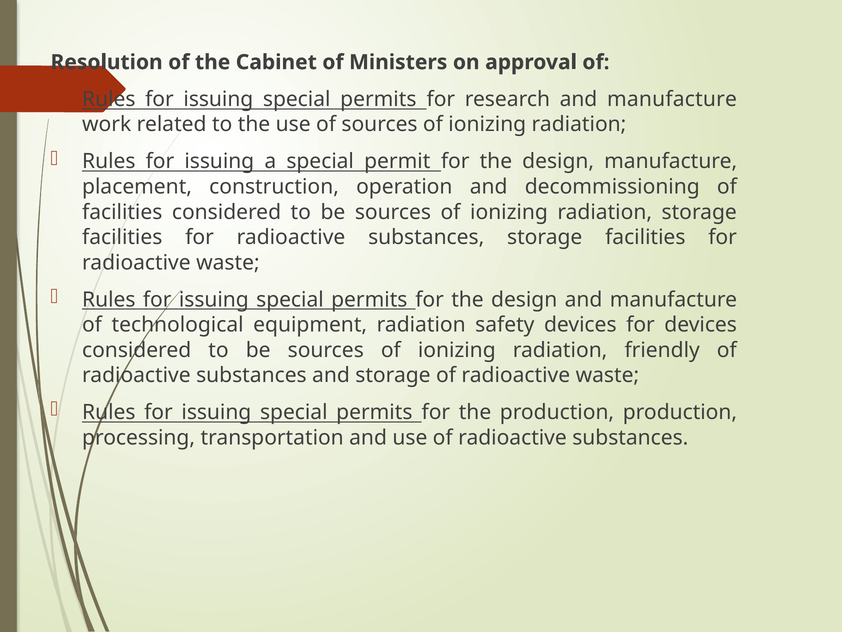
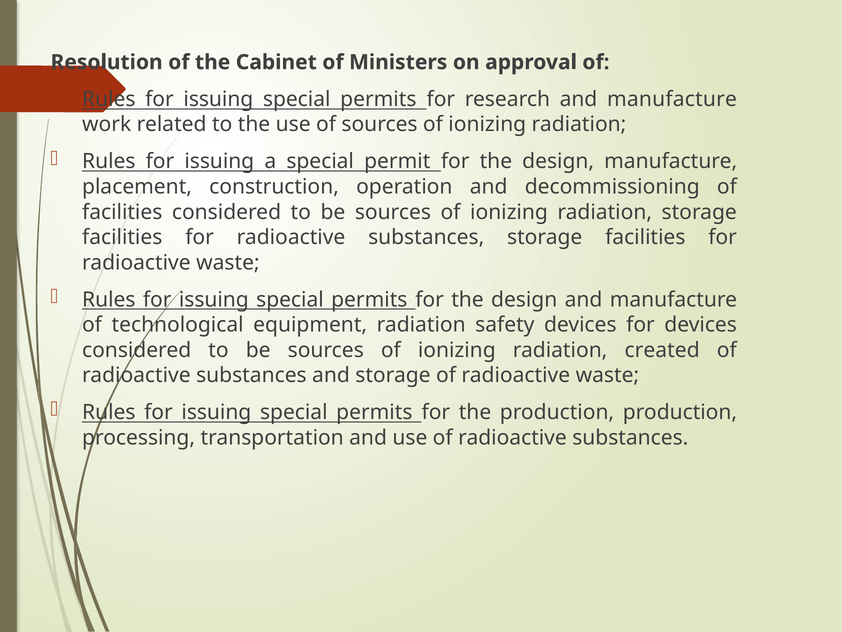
friendly: friendly -> created
